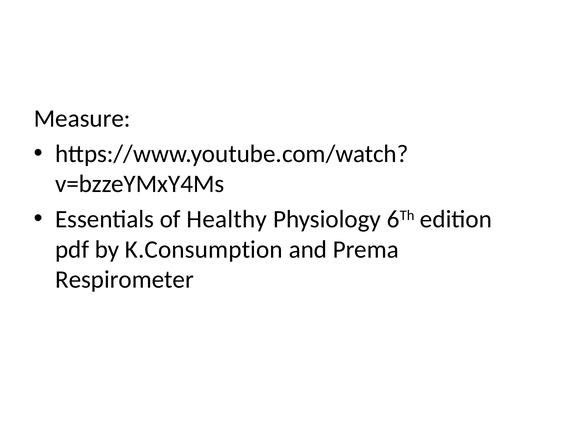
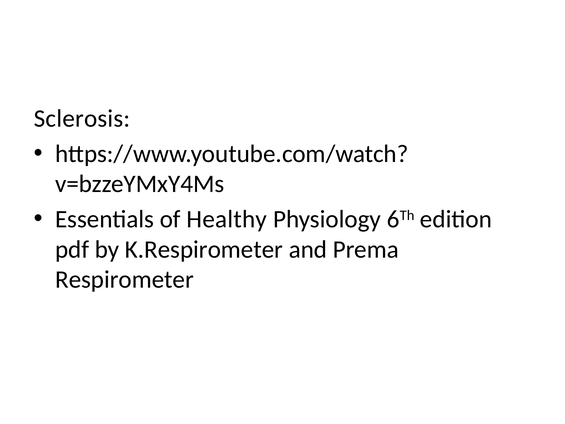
Measure: Measure -> Sclerosis
K.Consumption: K.Consumption -> K.Respirometer
